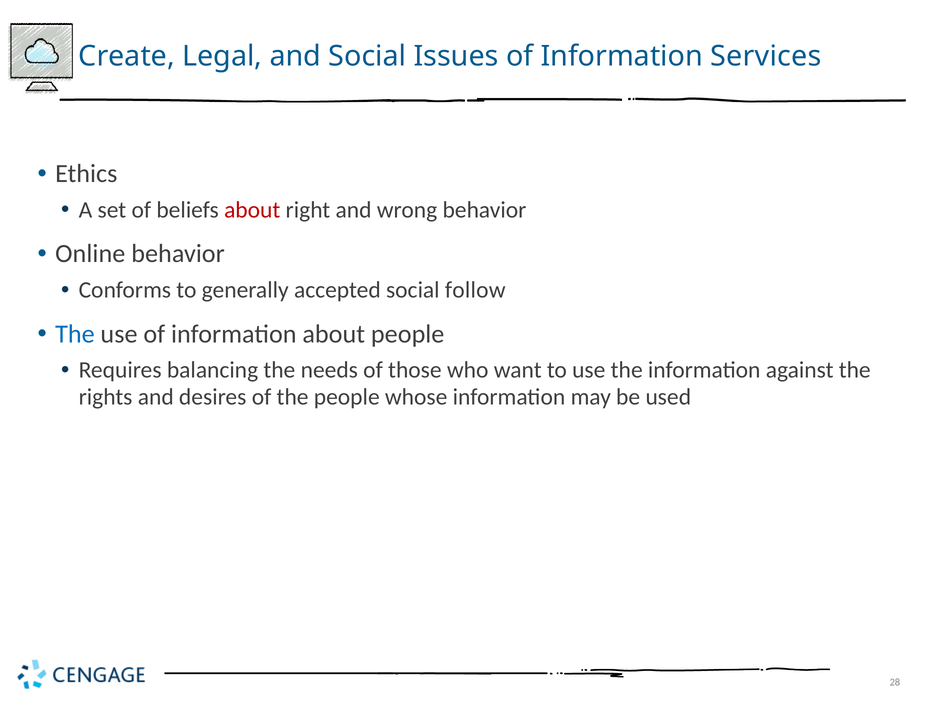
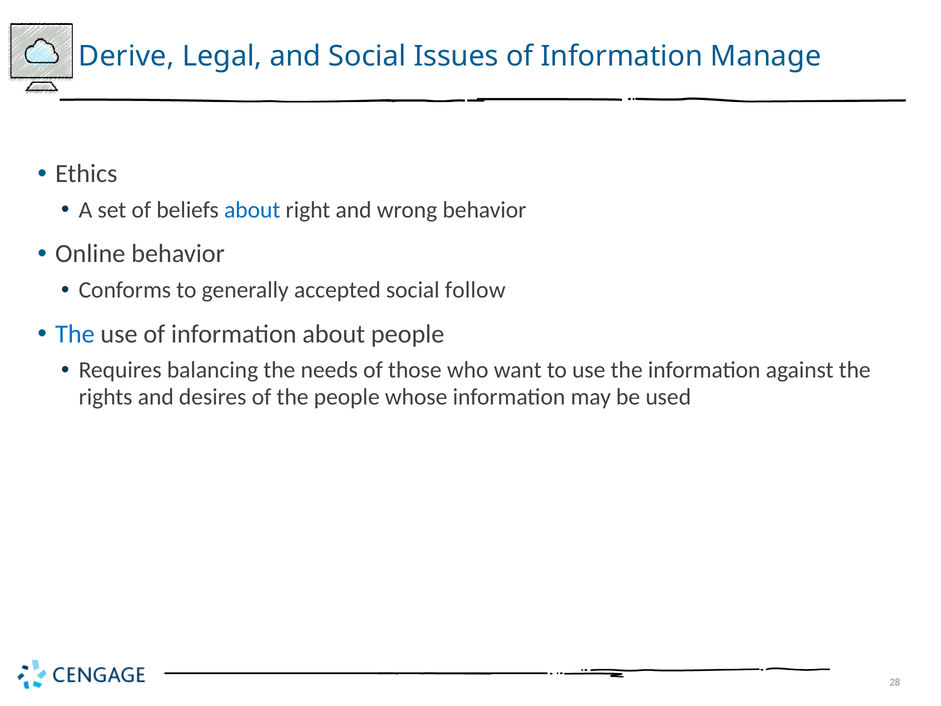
Create: Create -> Derive
Services: Services -> Manage
about at (252, 210) colour: red -> blue
